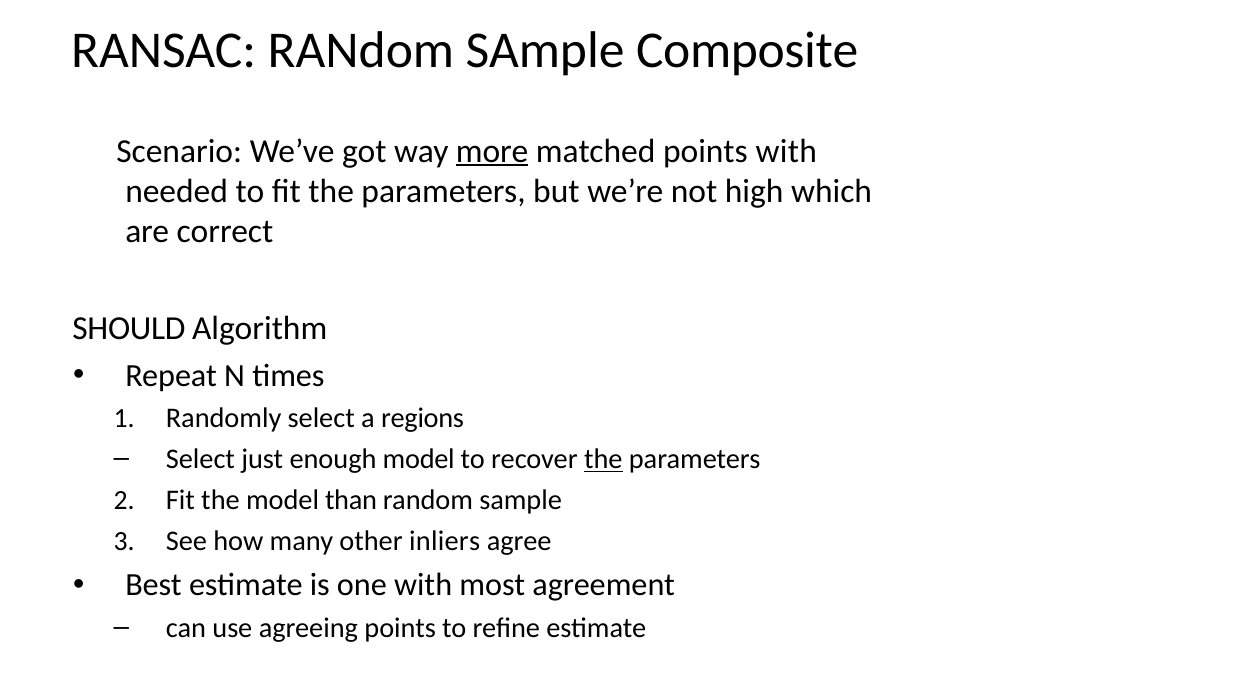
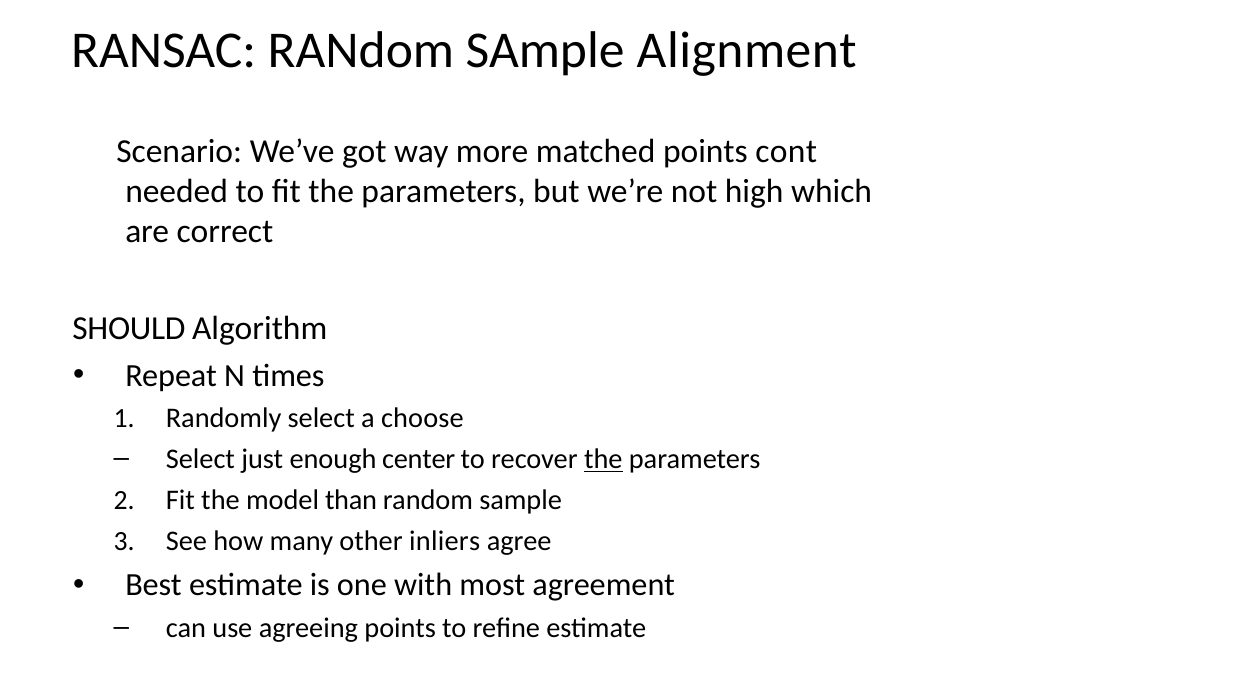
Composite: Composite -> Alignment
more underline: present -> none
points with: with -> cont
regions: regions -> choose
enough model: model -> center
